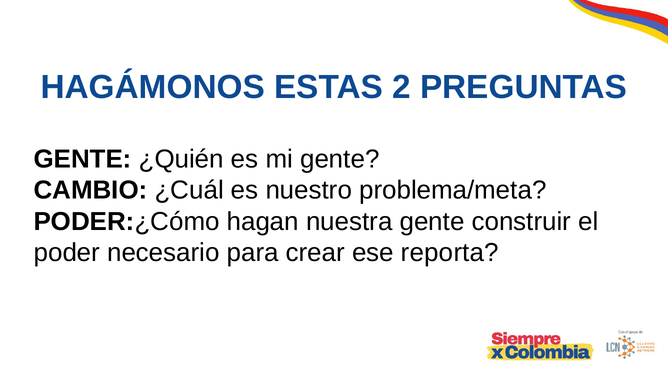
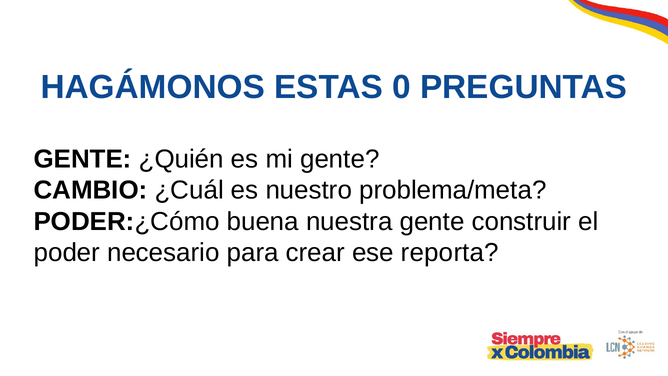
2: 2 -> 0
hagan: hagan -> buena
